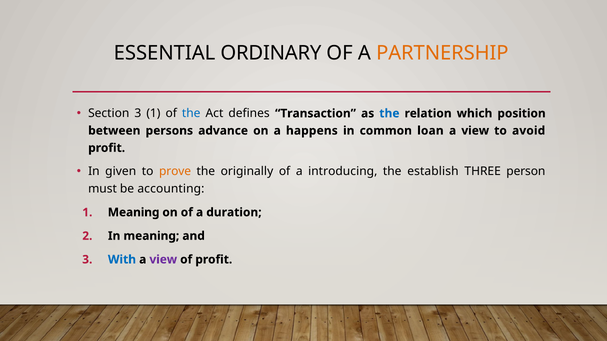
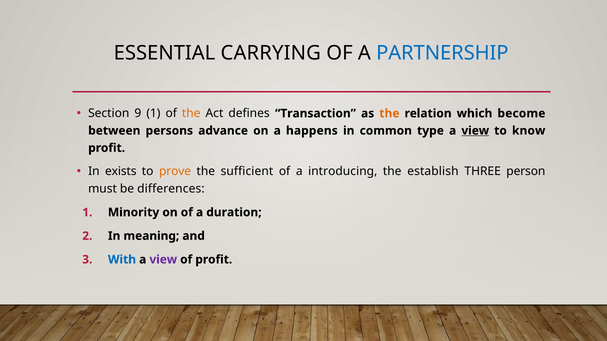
ORDINARY: ORDINARY -> CARRYING
PARTNERSHIP colour: orange -> blue
Section 3: 3 -> 9
the at (191, 114) colour: blue -> orange
the at (389, 114) colour: blue -> orange
position: position -> become
loan: loan -> type
view at (475, 131) underline: none -> present
avoid: avoid -> know
given: given -> exists
originally: originally -> sufficient
accounting: accounting -> differences
1 Meaning: Meaning -> Minority
